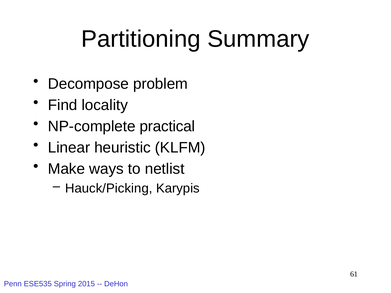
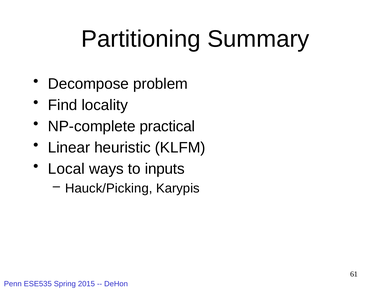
Make: Make -> Local
netlist: netlist -> inputs
